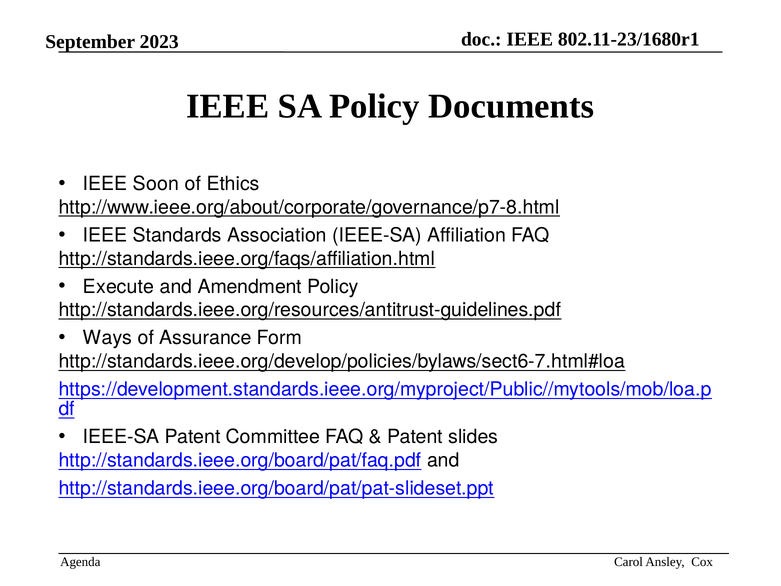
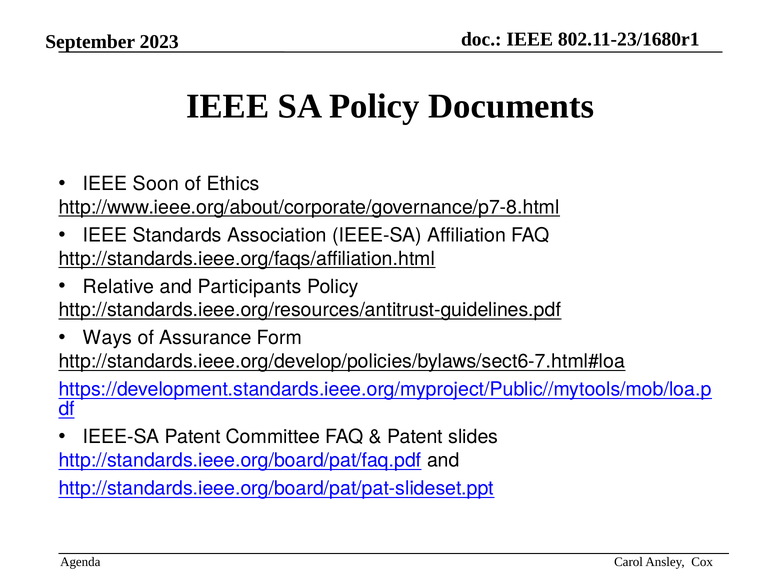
Execute: Execute -> Relative
Amendment: Amendment -> Participants
